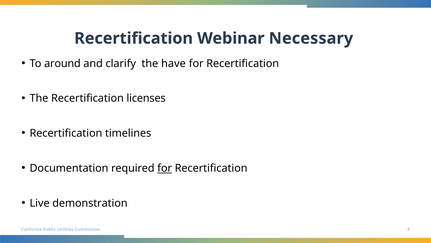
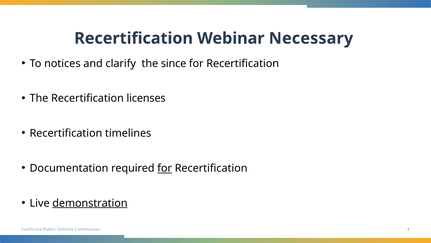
around: around -> notices
have: have -> since
demonstration underline: none -> present
